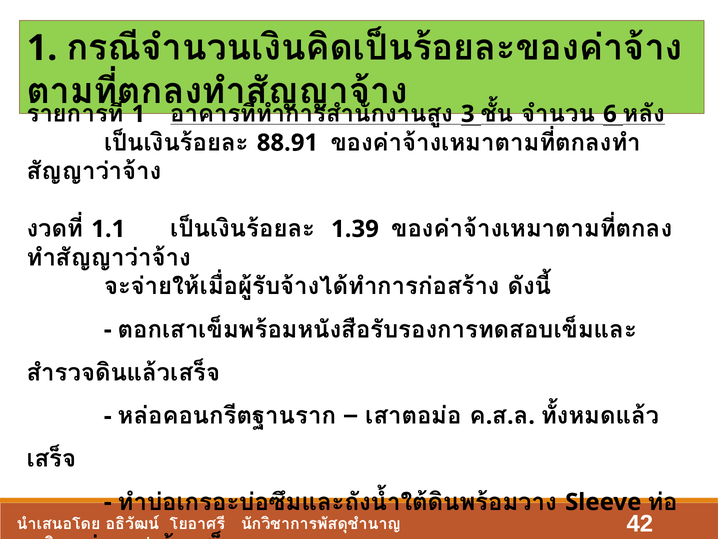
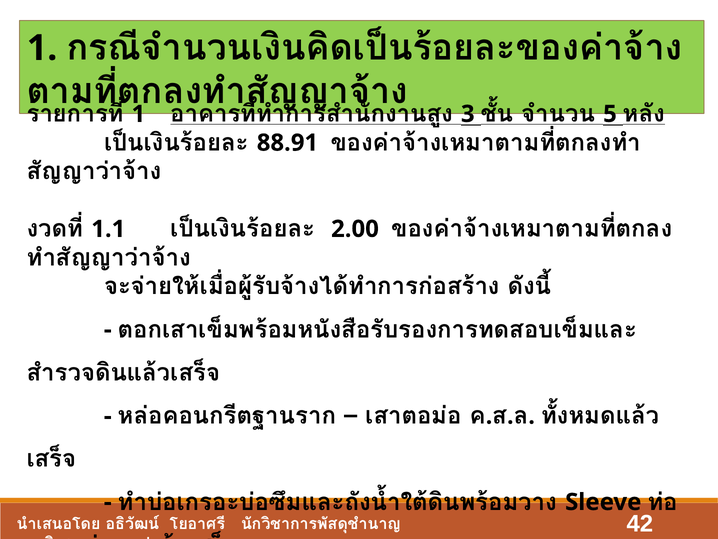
6: 6 -> 5
1.39: 1.39 -> 2.00
